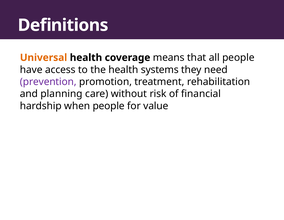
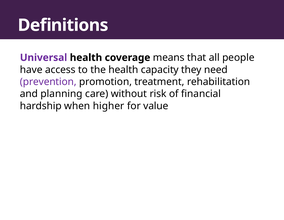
Universal colour: orange -> purple
systems: systems -> capacity
when people: people -> higher
